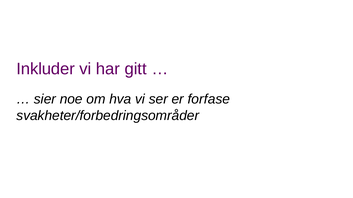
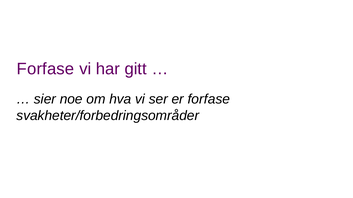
Inkluder at (46, 69): Inkluder -> Forfase
